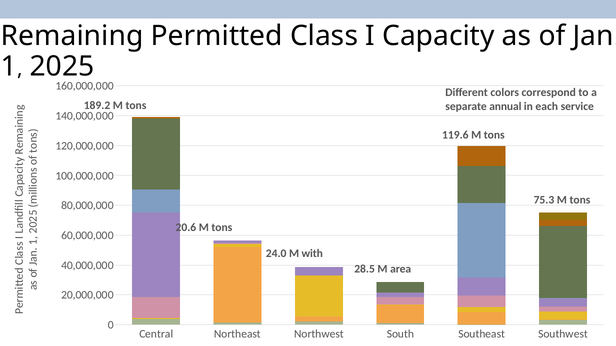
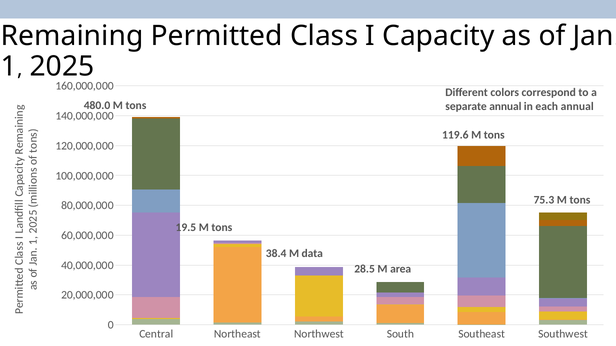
189.2: 189.2 -> 480.0
each service: service -> annual
20.6: 20.6 -> 19.5
24.0: 24.0 -> 38.4
with: with -> data
